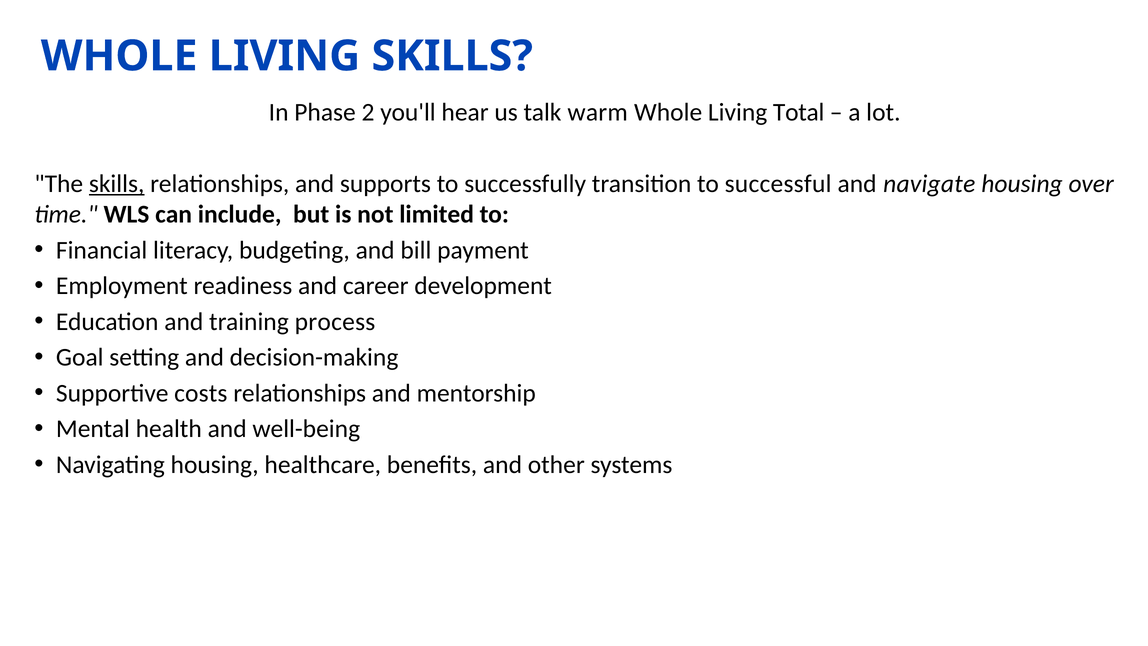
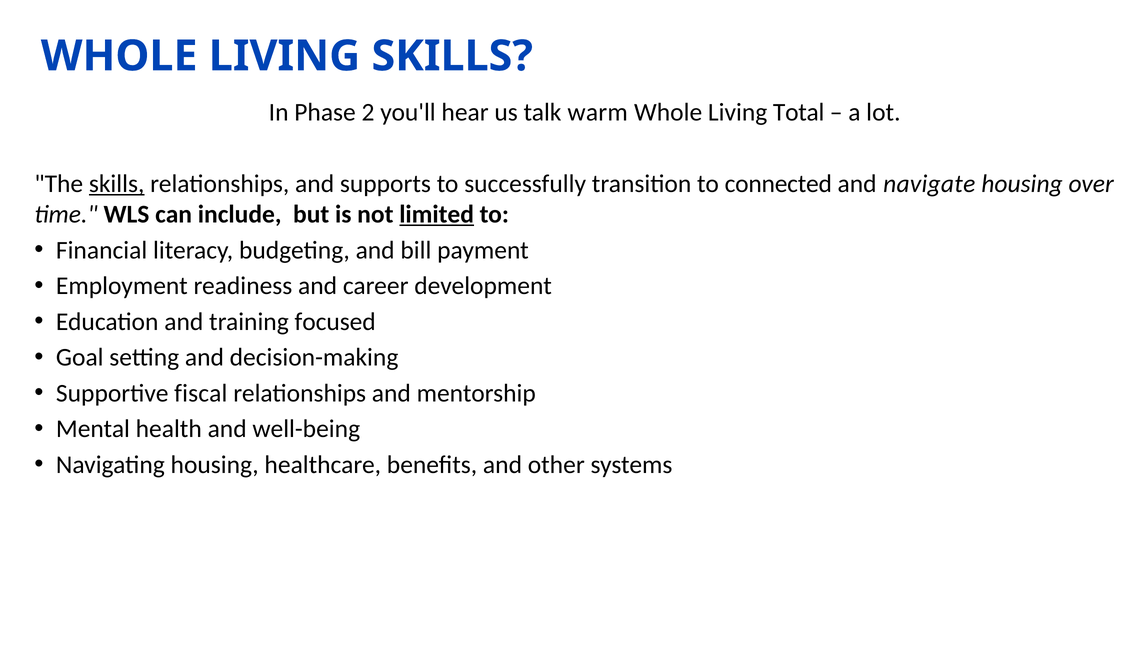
successful: successful -> connected
limited underline: none -> present
process: process -> focused
costs: costs -> fiscal
